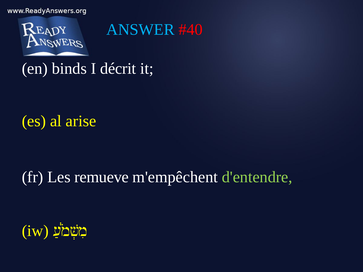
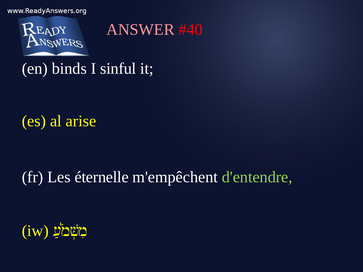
ANSWER colour: light blue -> pink
décrit: décrit -> sinful
remueve: remueve -> éternelle
